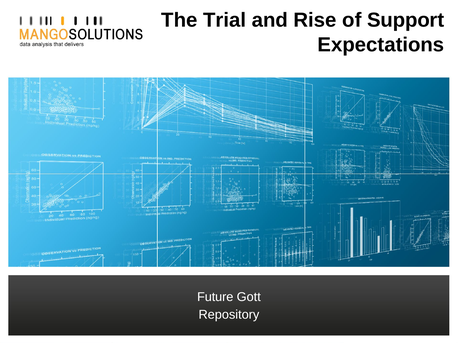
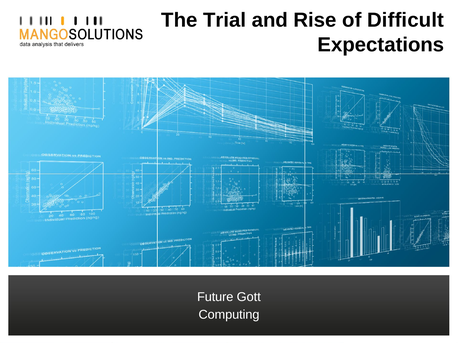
Support: Support -> Difficult
Repository: Repository -> Computing
